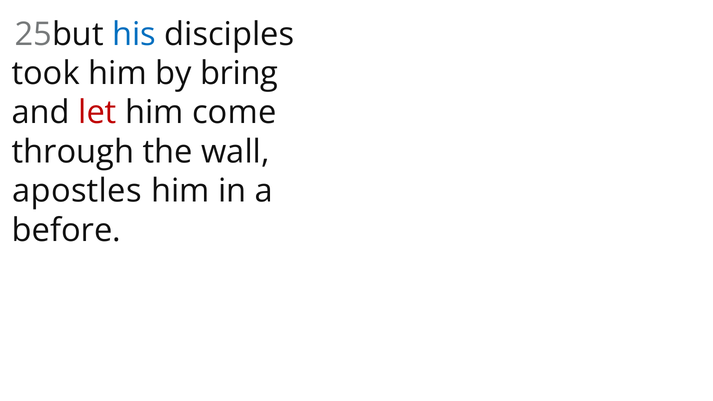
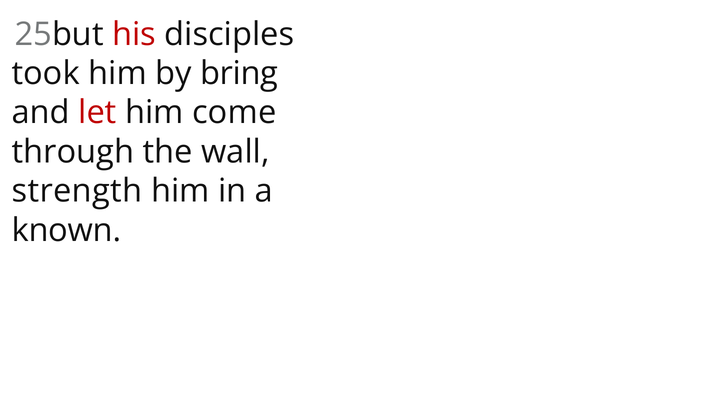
his colour: blue -> red
apostles: apostles -> strength
before: before -> known
